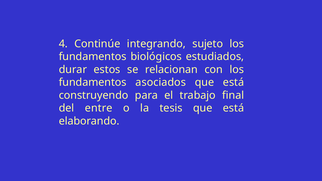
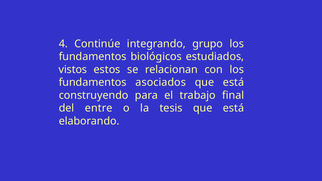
sujeto: sujeto -> grupo
durar: durar -> vistos
